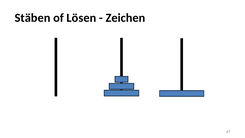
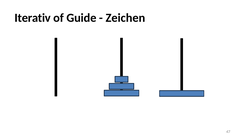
Stäben: Stäben -> Iterativ
Lösen: Lösen -> Guide
